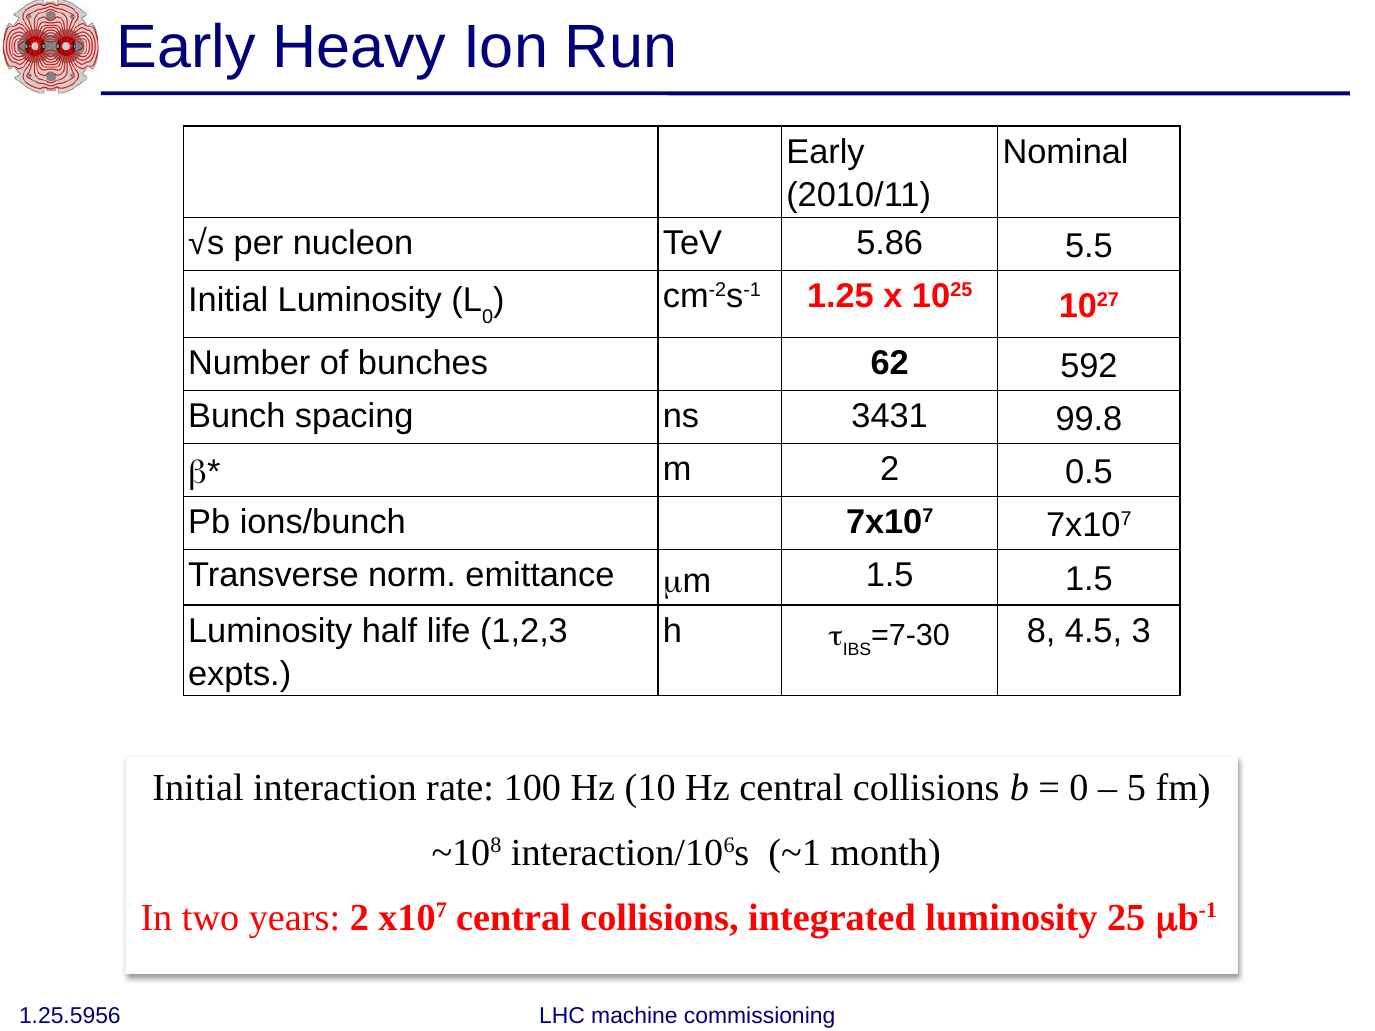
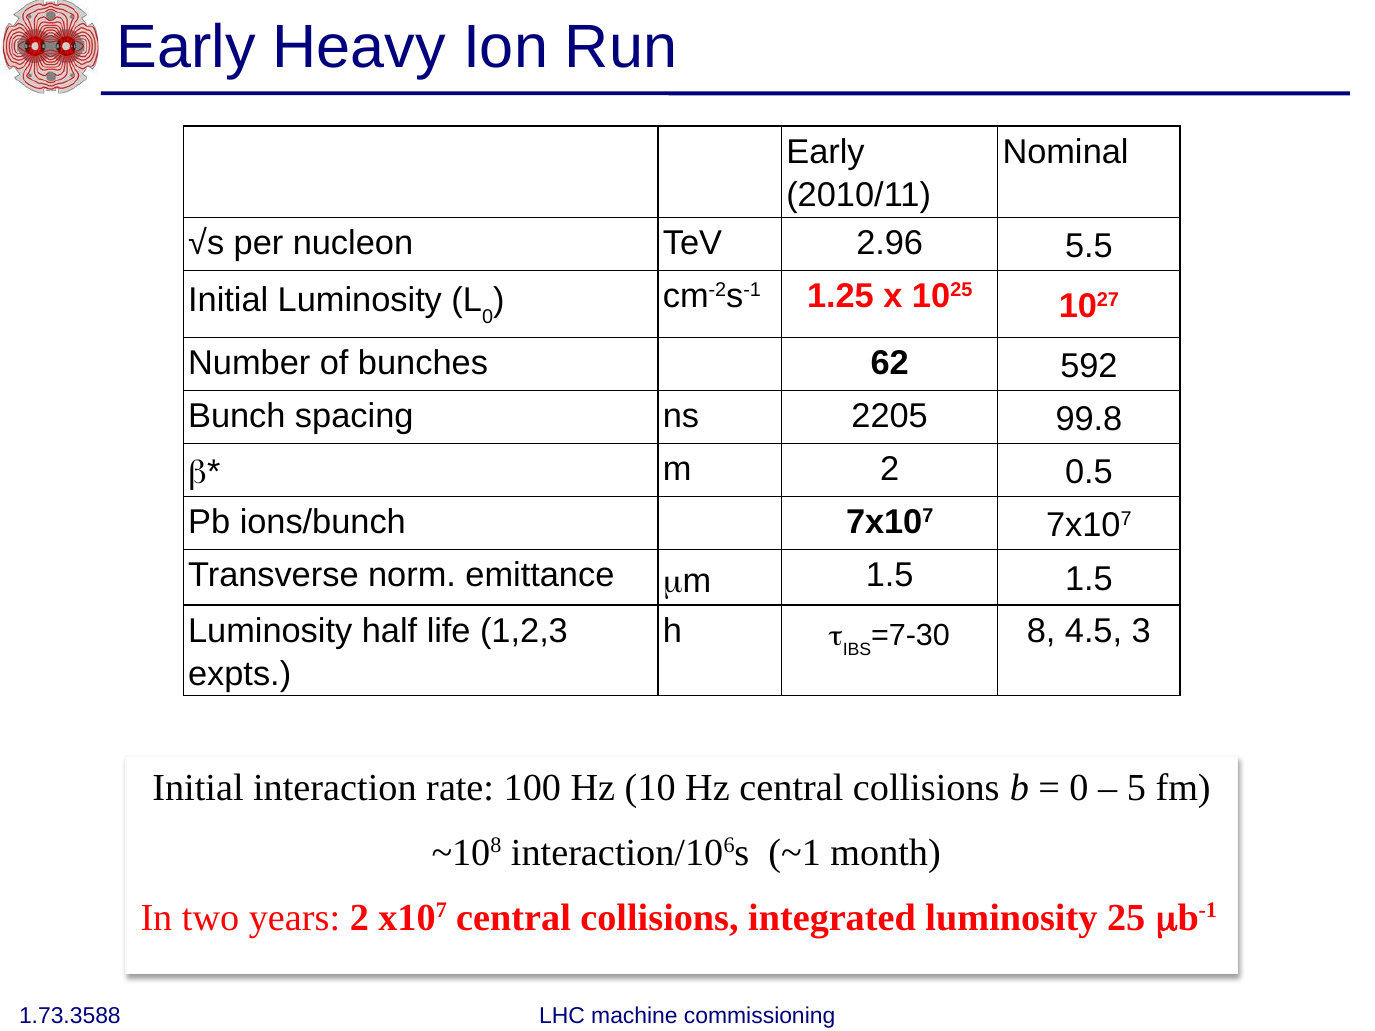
5.86: 5.86 -> 2.96
3431: 3431 -> 2205
1.25.5956: 1.25.5956 -> 1.73.3588
